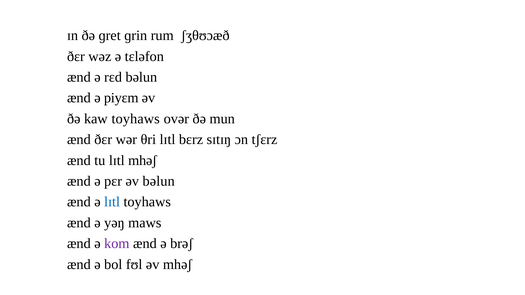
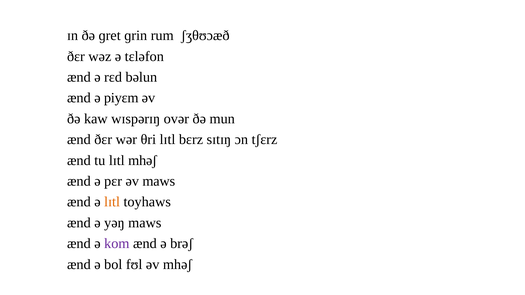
kaw toyhaws: toyhaws -> wɪspǝrɪŋ
ǝv bǝlun: bǝlun -> maws
lɪtl at (112, 202) colour: blue -> orange
